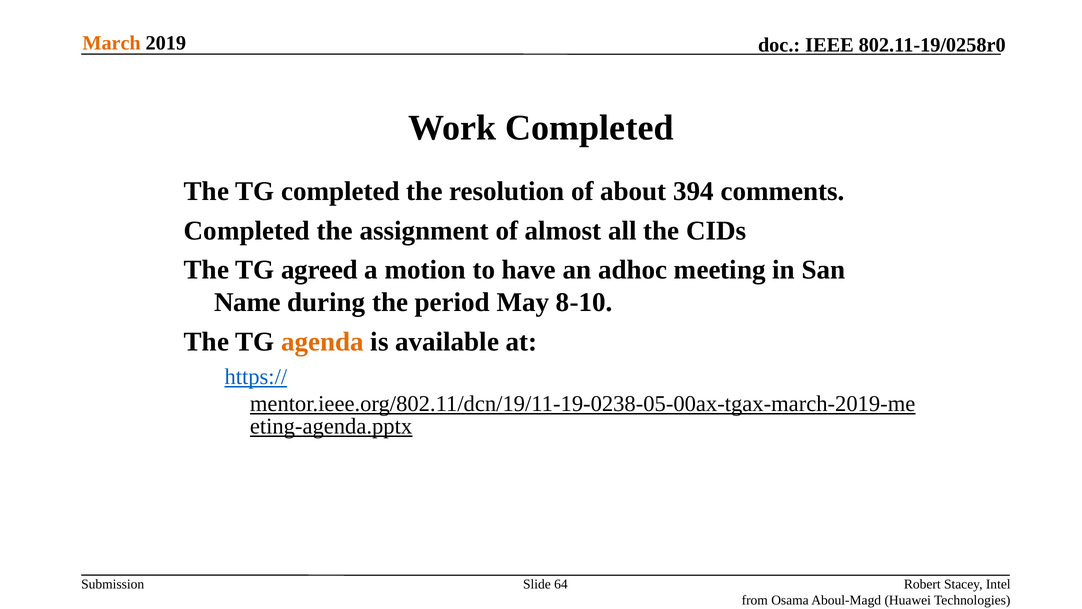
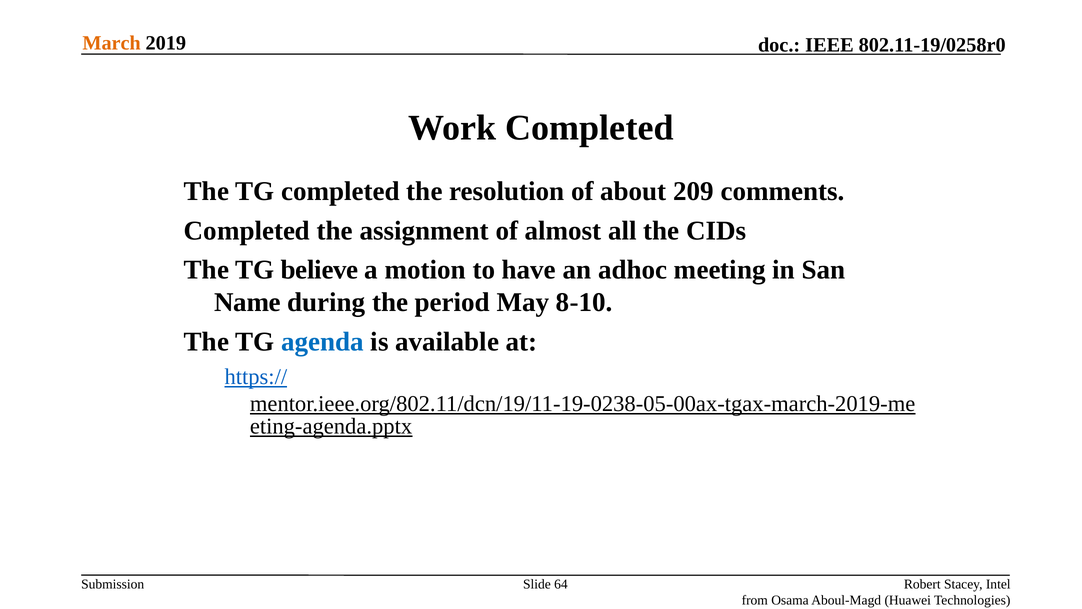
394: 394 -> 209
agreed: agreed -> believe
agenda colour: orange -> blue
